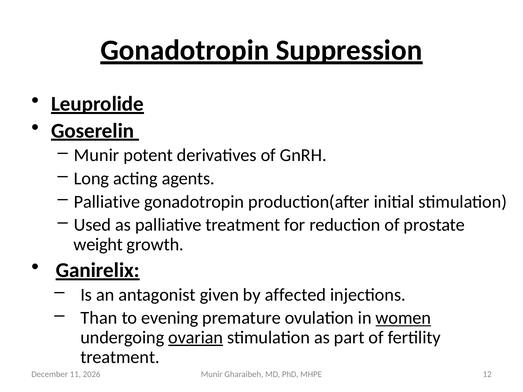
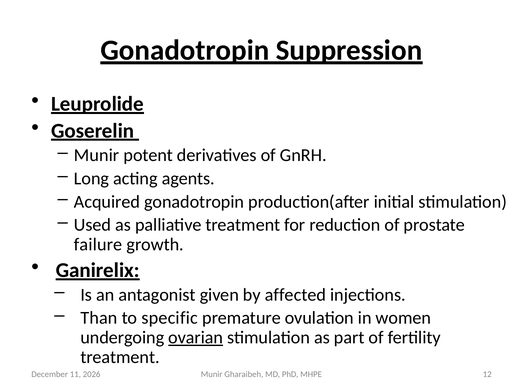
Palliative at (107, 202): Palliative -> Acquired
weight: weight -> failure
evening: evening -> specific
women underline: present -> none
